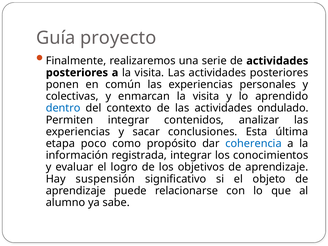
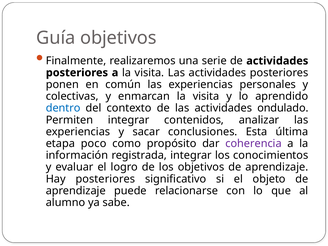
Guía proyecto: proyecto -> objetivos
coherencia colour: blue -> purple
Hay suspensión: suspensión -> posteriores
